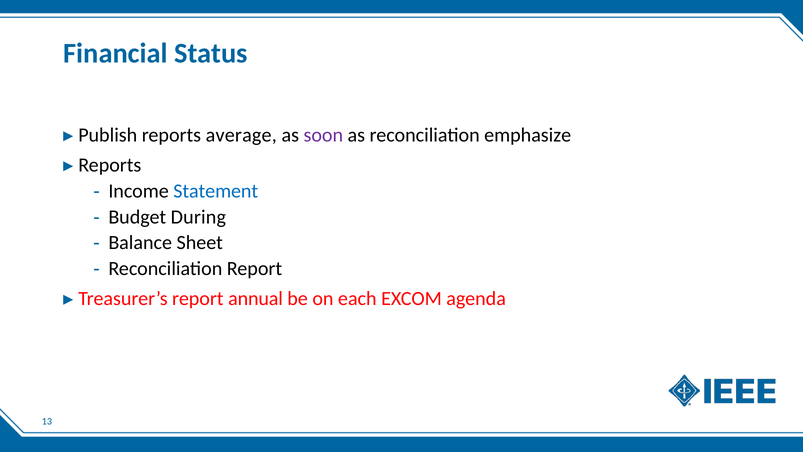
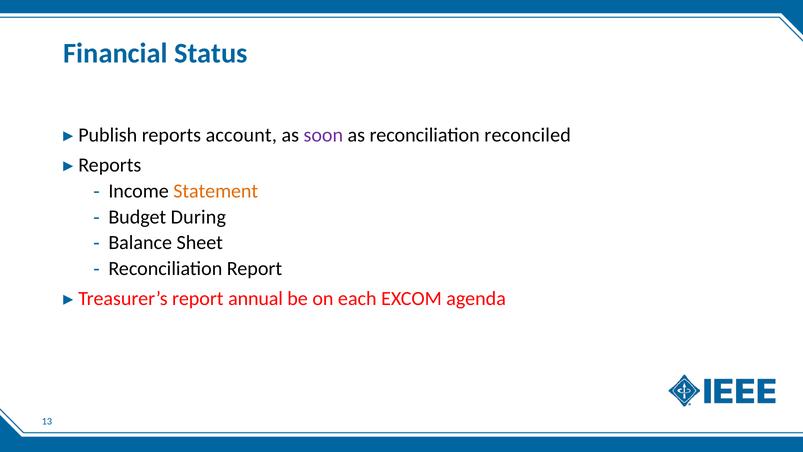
average: average -> account
emphasize: emphasize -> reconciled
Statement colour: blue -> orange
